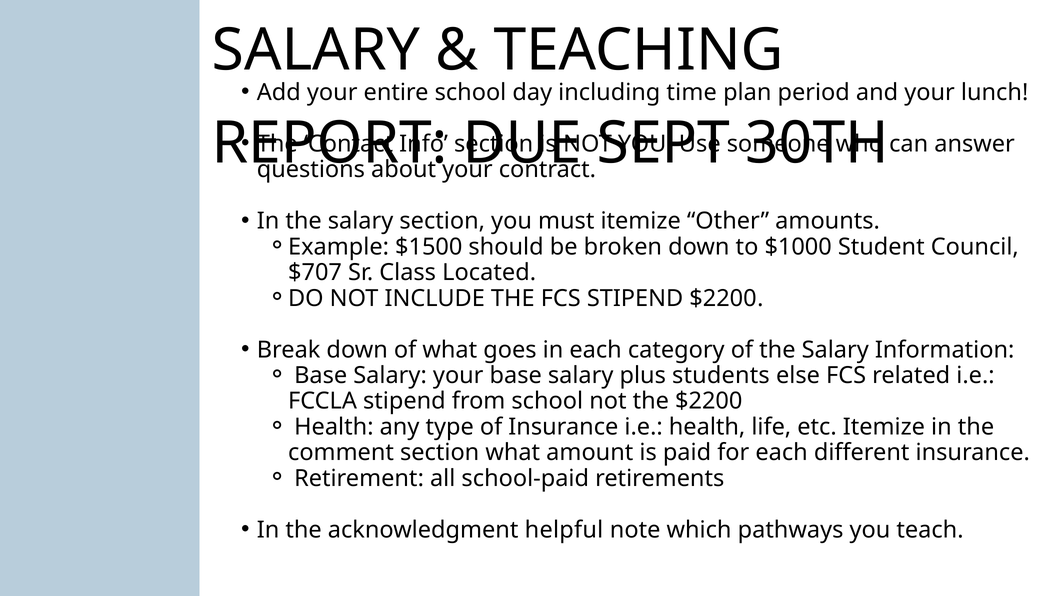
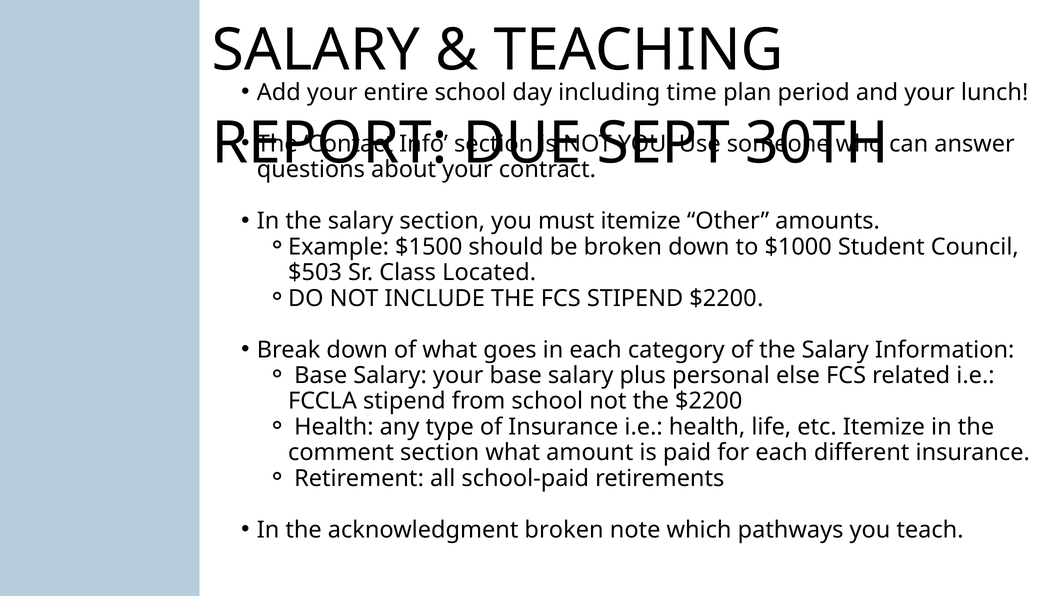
$707: $707 -> $503
students: students -> personal
acknowledgment helpful: helpful -> broken
